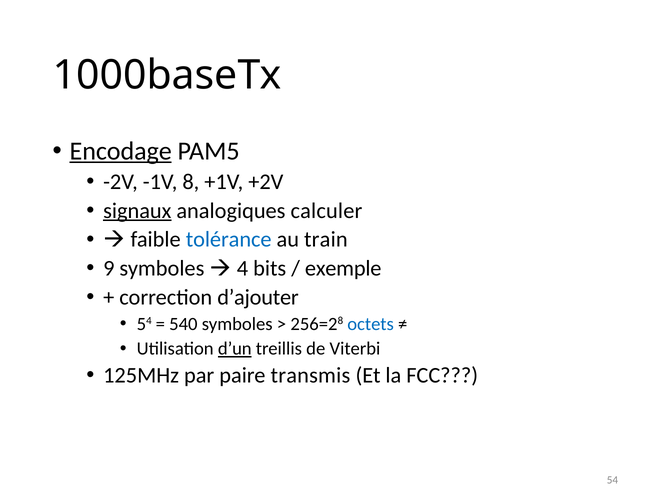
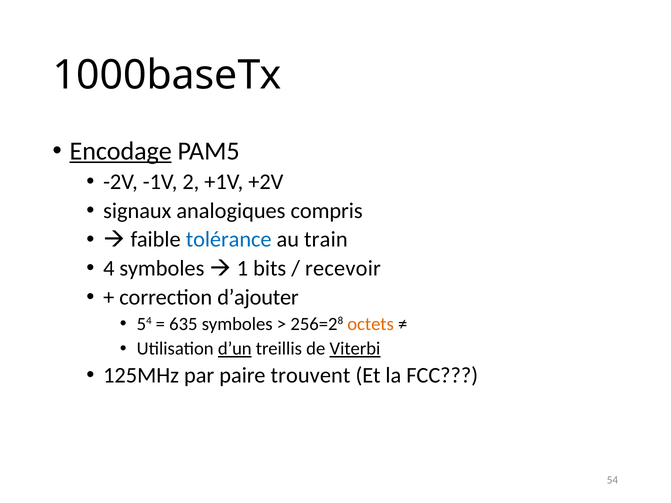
8: 8 -> 2
signaux underline: present -> none
calculer: calculer -> compris
9: 9 -> 4
4: 4 -> 1
exemple: exemple -> recevoir
540: 540 -> 635
octets colour: blue -> orange
Viterbi underline: none -> present
transmis: transmis -> trouvent
